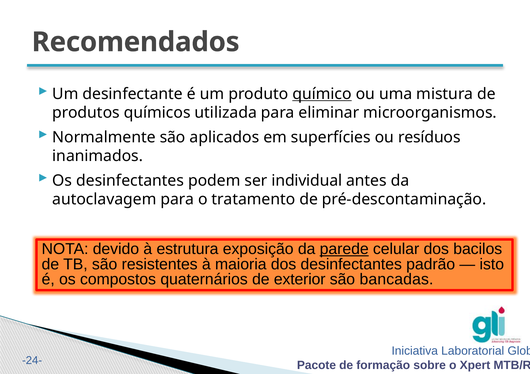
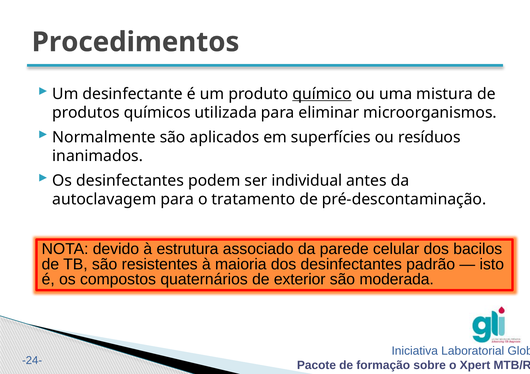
Recomendados: Recomendados -> Procedimentos
exposição: exposição -> associado
parede underline: present -> none
bancadas: bancadas -> moderada
